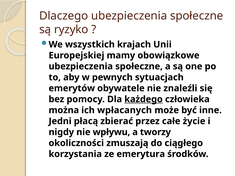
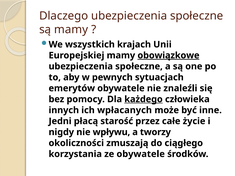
są ryzyko: ryzyko -> mamy
obowiązkowe underline: none -> present
można: można -> innych
zbierać: zbierać -> starość
ze emerytura: emerytura -> obywatele
